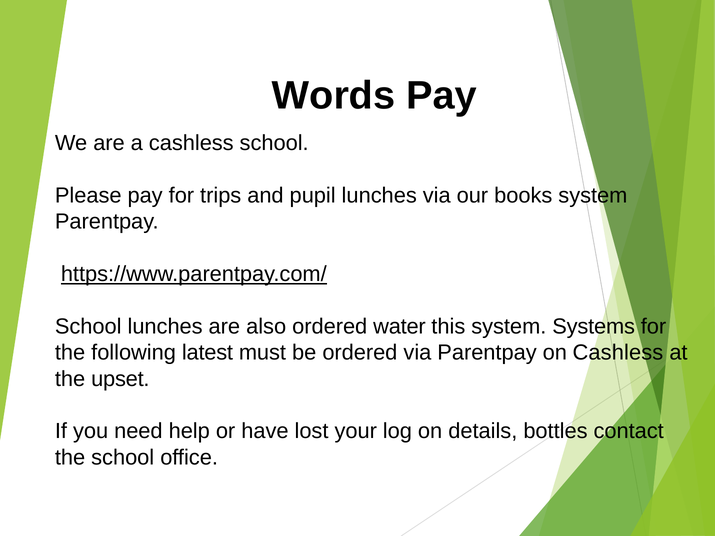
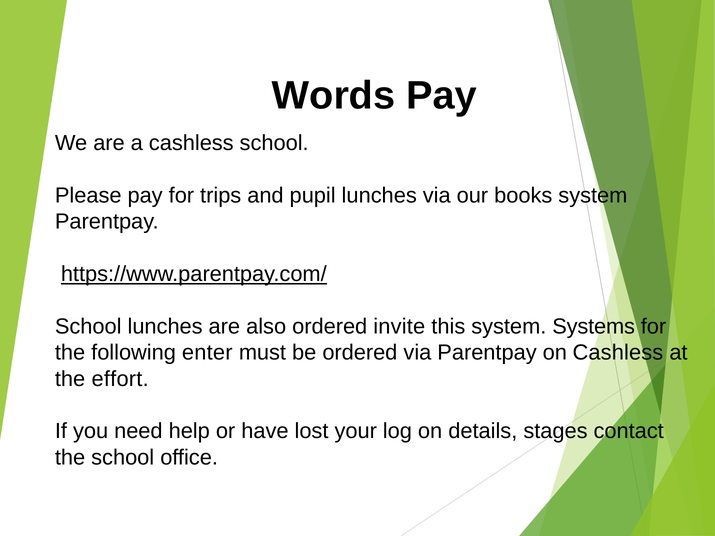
water: water -> invite
latest: latest -> enter
upset: upset -> effort
bottles: bottles -> stages
